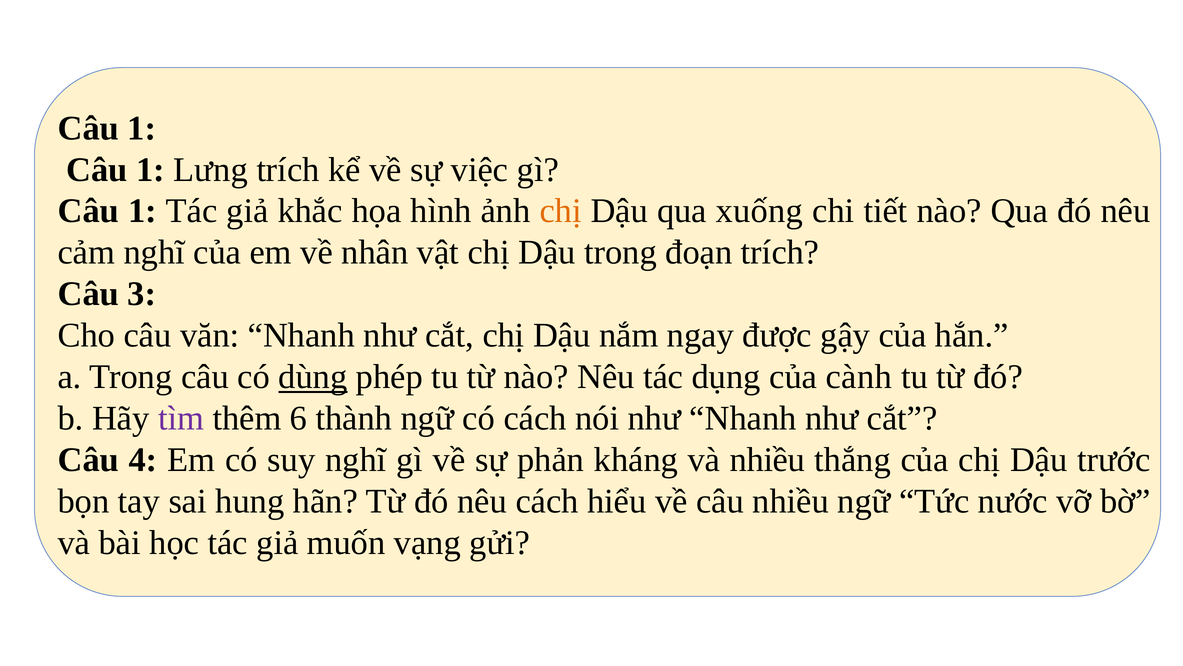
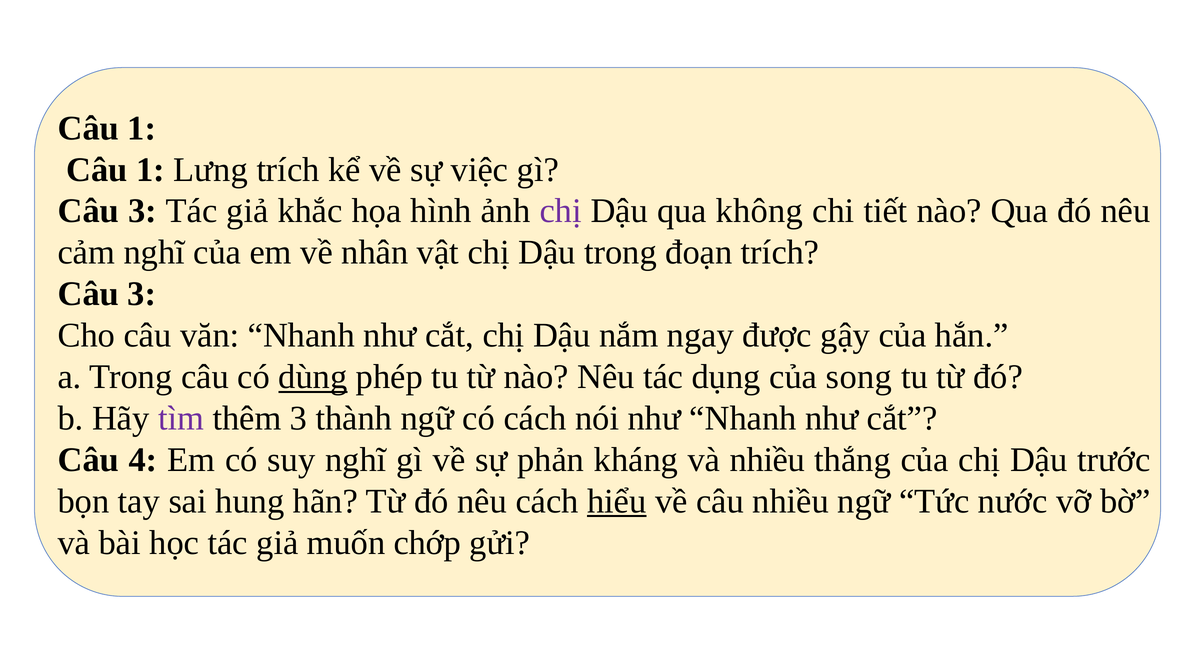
1 at (142, 211): 1 -> 3
chị at (561, 211) colour: orange -> purple
xuống: xuống -> không
cành: cành -> song
thêm 6: 6 -> 3
hiểu underline: none -> present
vạng: vạng -> chớp
